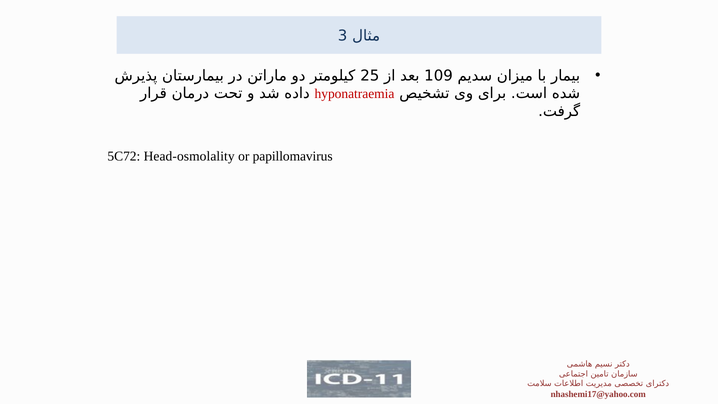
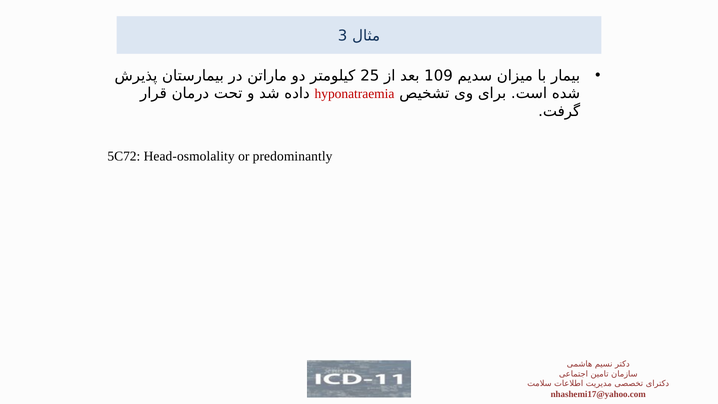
papillomavirus: papillomavirus -> predominantly
